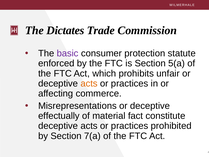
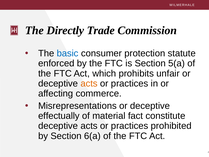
Dictates: Dictates -> Directly
basic colour: purple -> blue
7(a: 7(a -> 6(a
